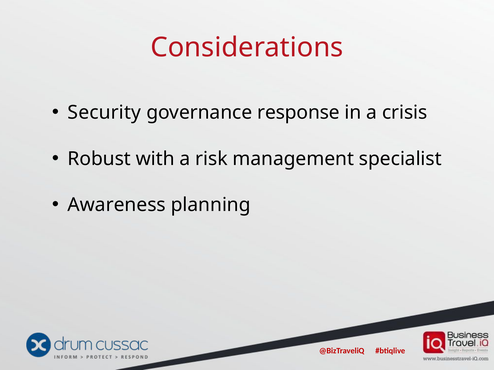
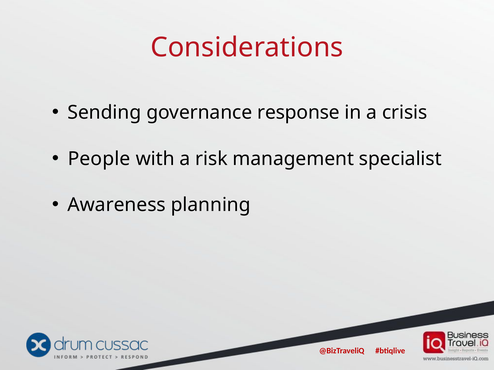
Security: Security -> Sending
Robust: Robust -> People
